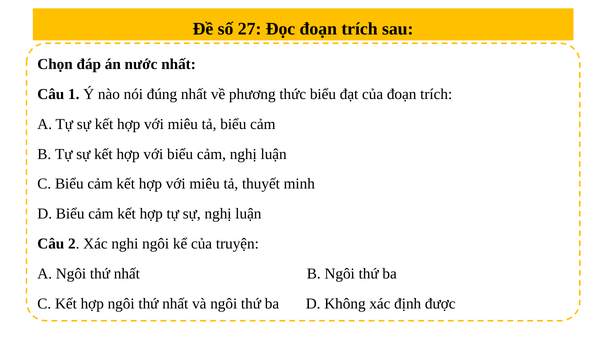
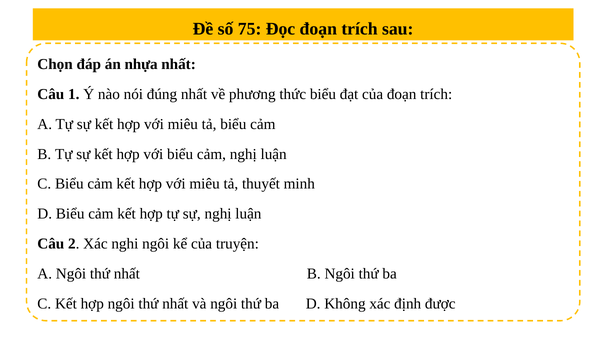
27: 27 -> 75
nước: nước -> nhựa
